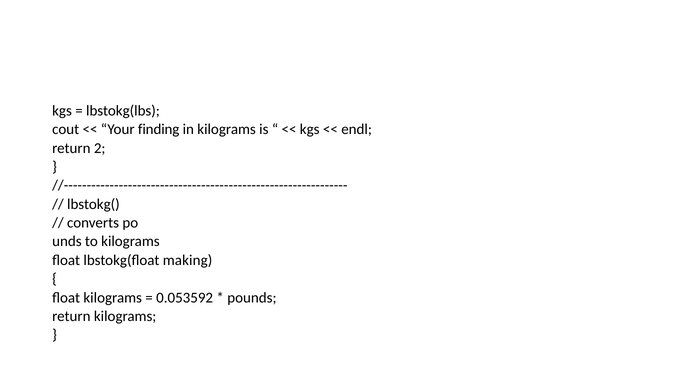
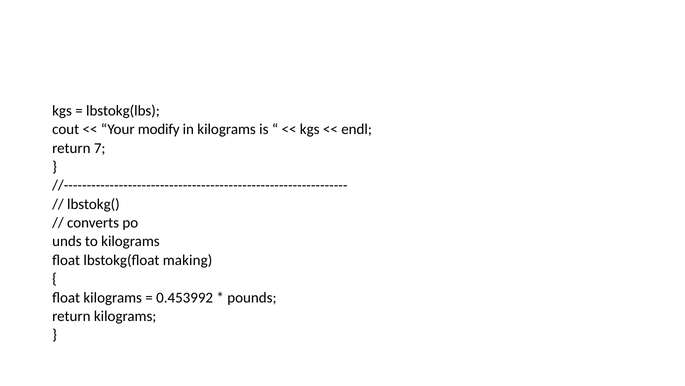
finding: finding -> modify
2: 2 -> 7
0.053592: 0.053592 -> 0.453992
